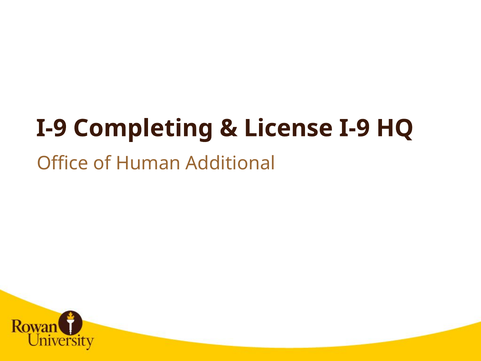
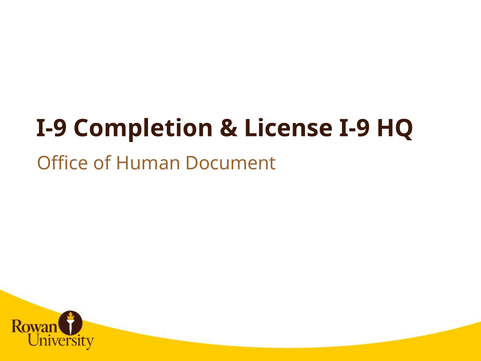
Completing: Completing -> Completion
Additional: Additional -> Document
